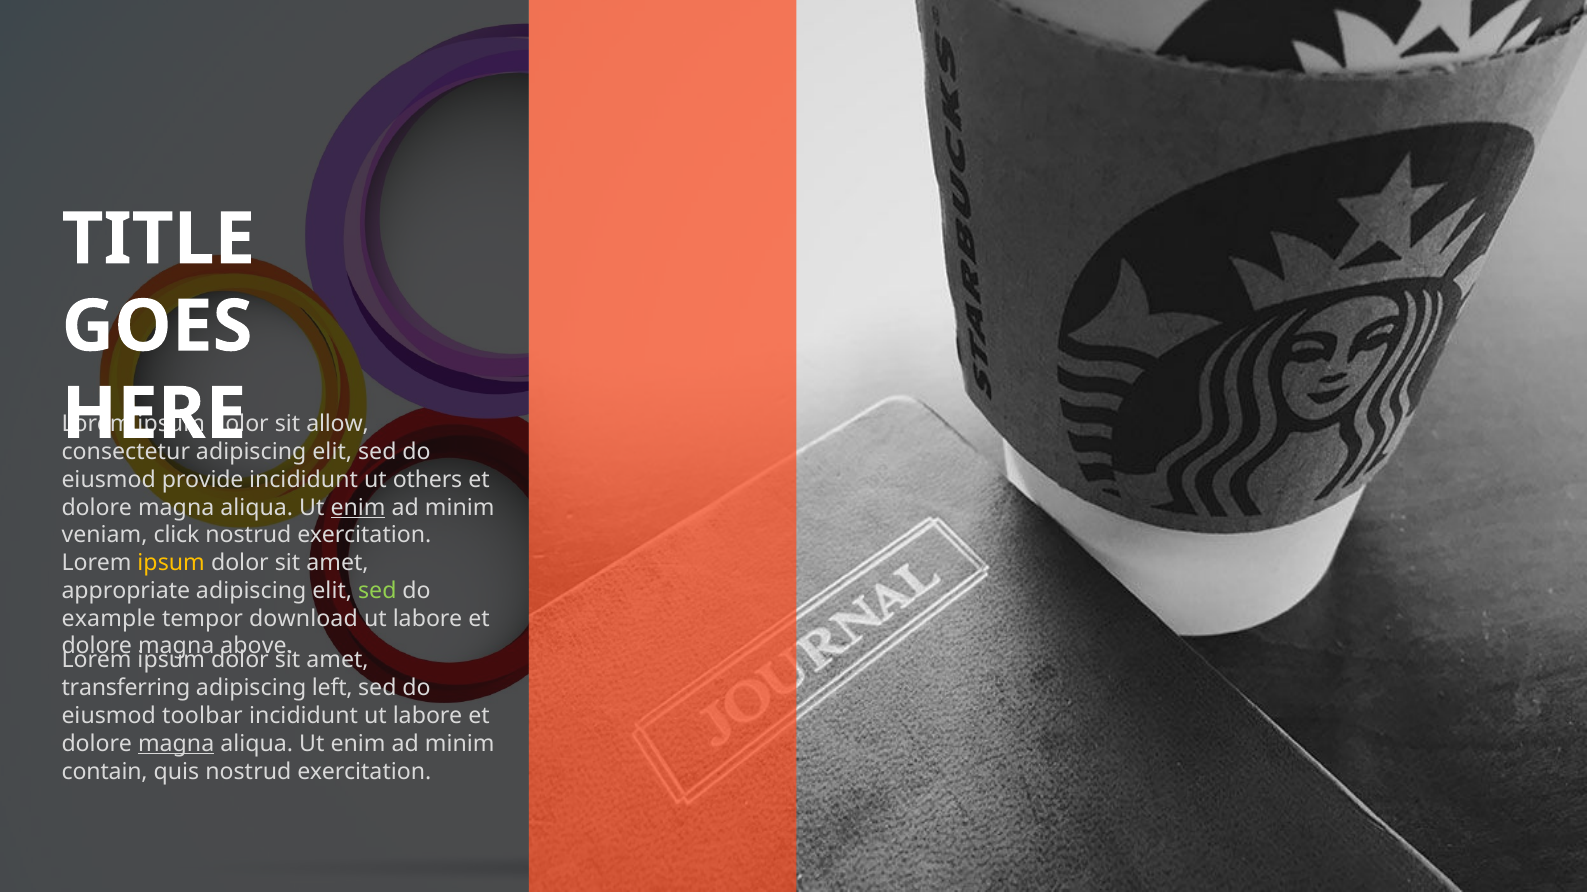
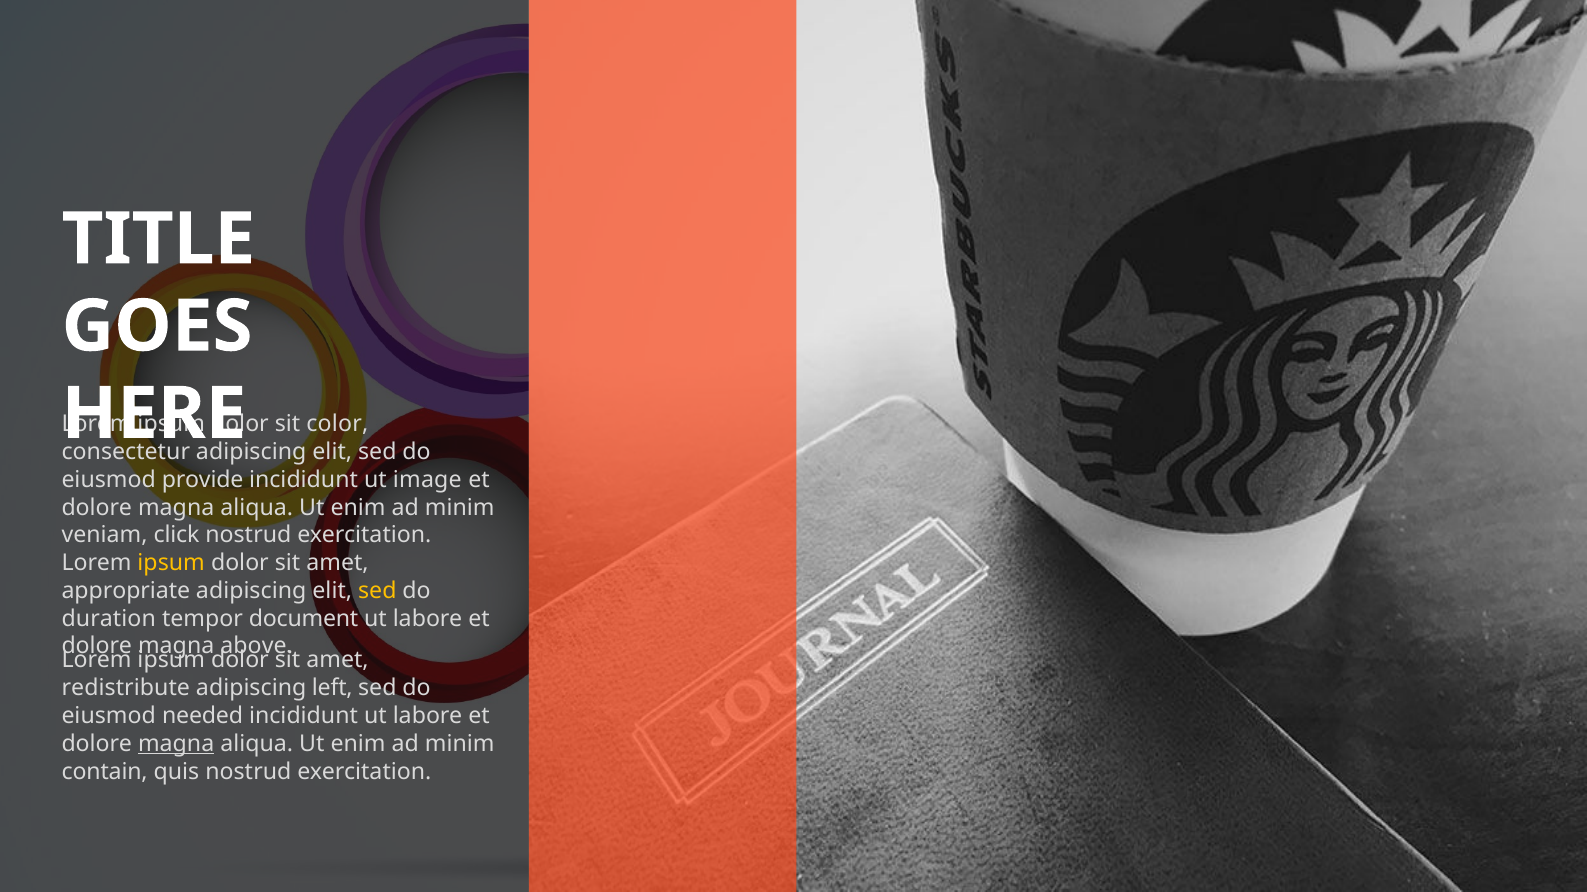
allow: allow -> color
others: others -> image
enim at (358, 508) underline: present -> none
sed at (377, 591) colour: light green -> yellow
example: example -> duration
download: download -> document
transferring: transferring -> redistribute
toolbar: toolbar -> needed
